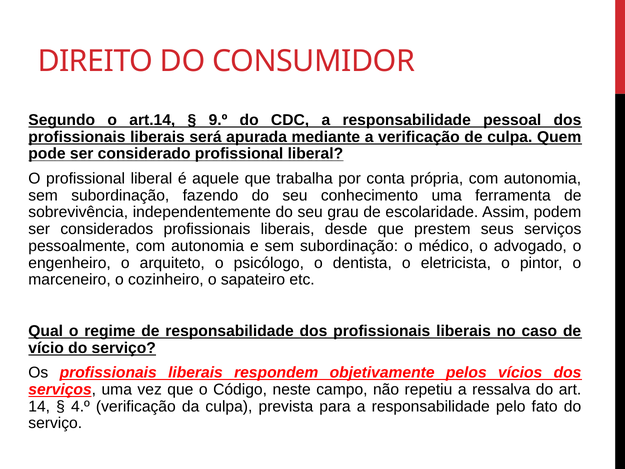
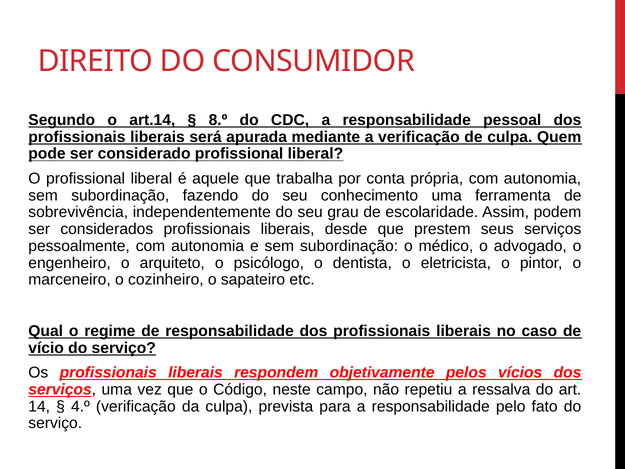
9.º: 9.º -> 8.º
